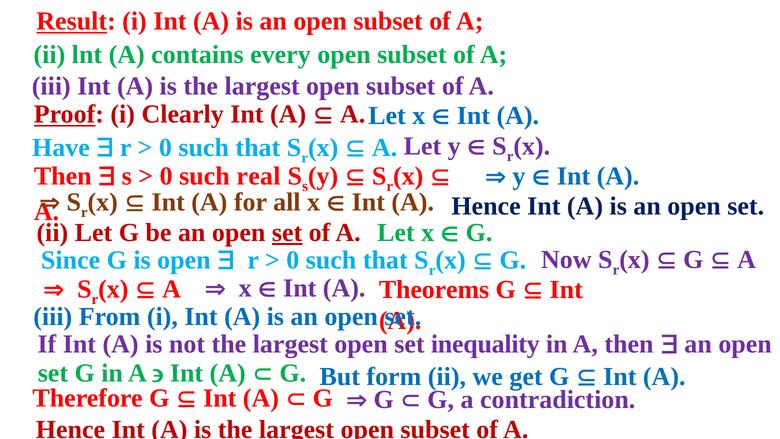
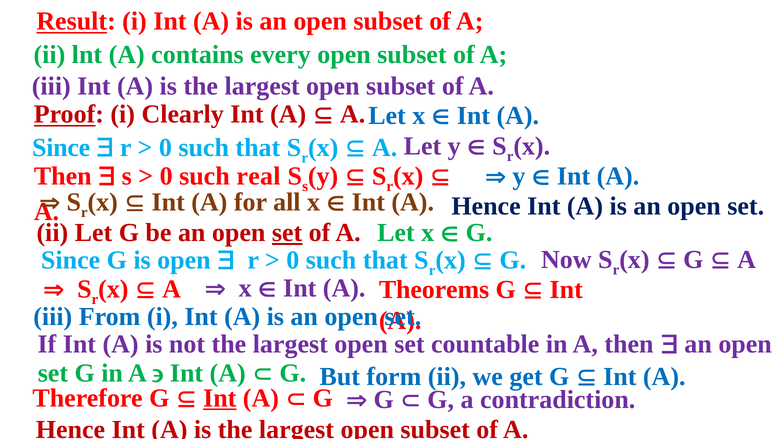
Have at (61, 147): Have -> Since
inequality: inequality -> countable
Int at (220, 398) underline: none -> present
